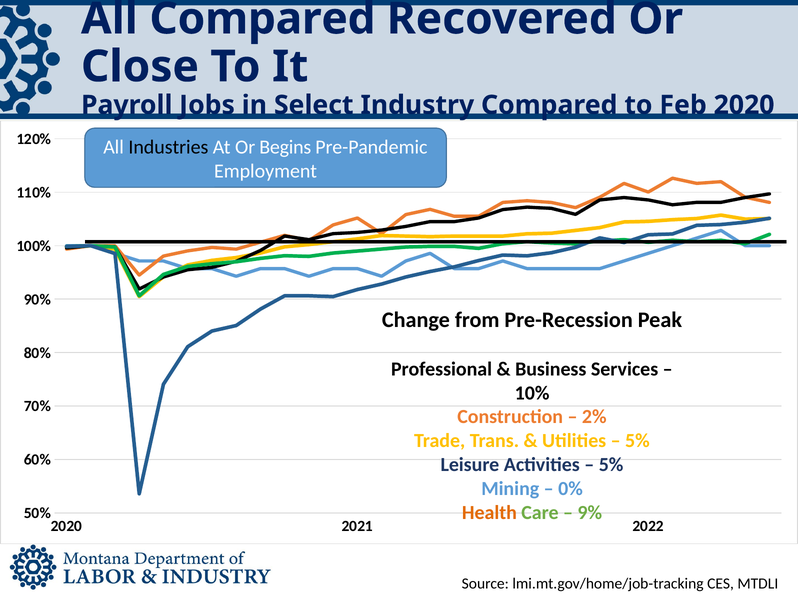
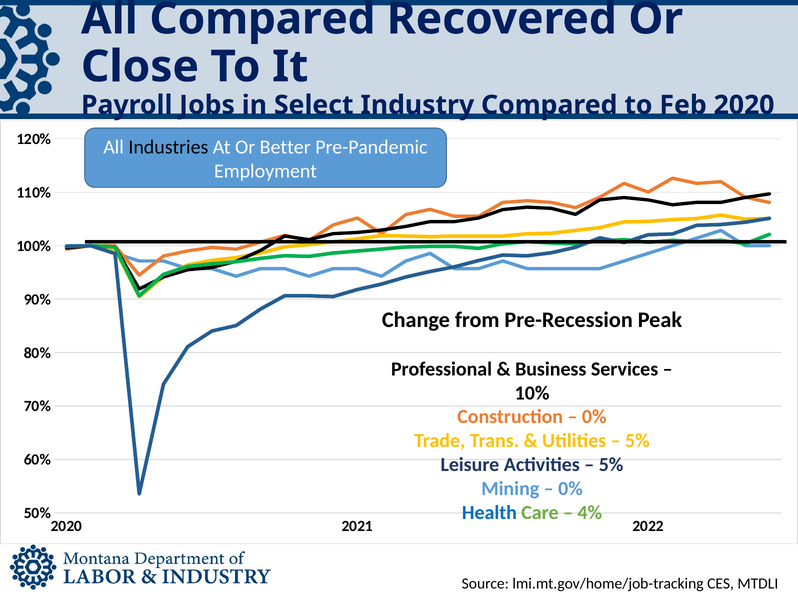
Begins: Begins -> Better
2% at (594, 417): 2% -> 0%
Health colour: orange -> blue
9%: 9% -> 4%
